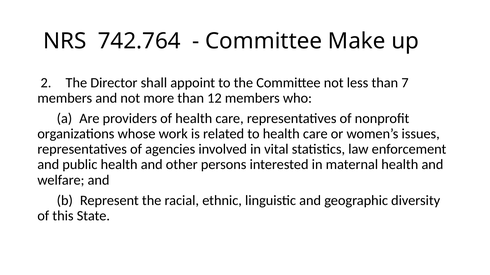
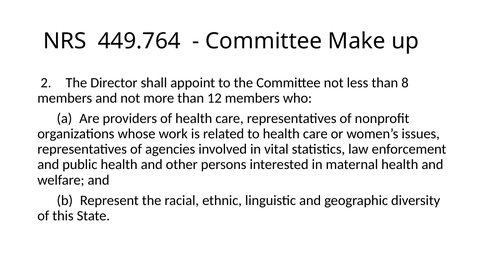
742.764: 742.764 -> 449.764
7: 7 -> 8
